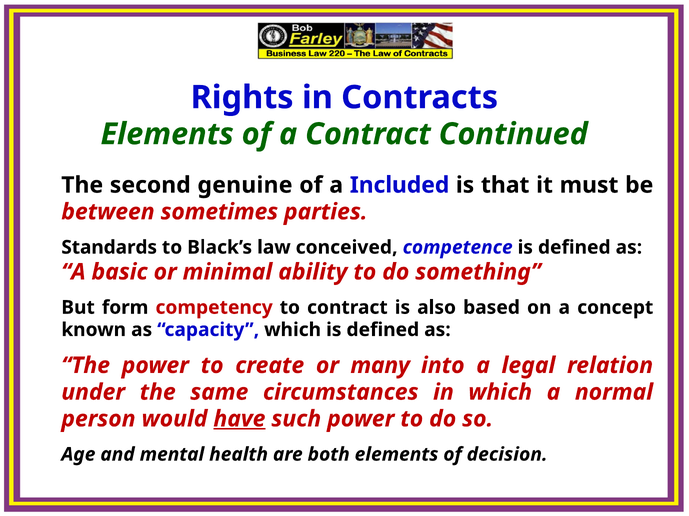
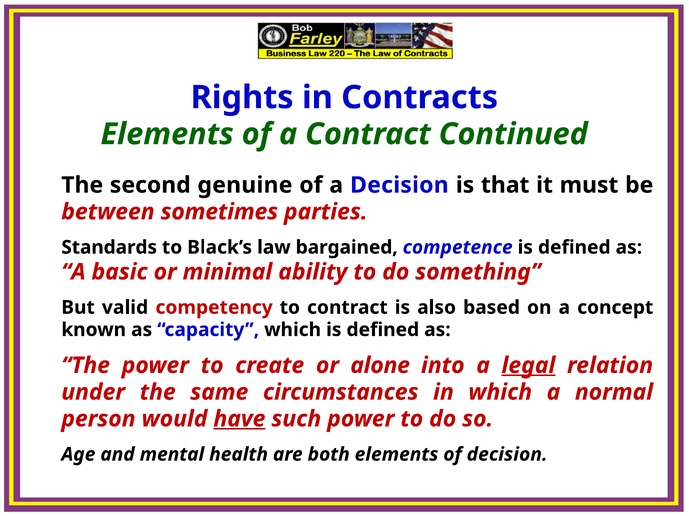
a Included: Included -> Decision
conceived: conceived -> bargained
form: form -> valid
many: many -> alone
legal underline: none -> present
